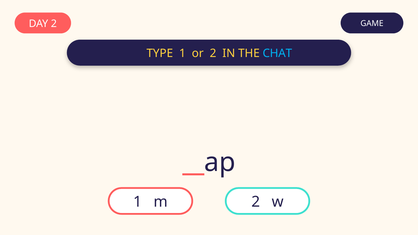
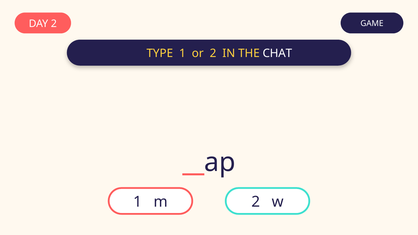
CHAT colour: light blue -> white
